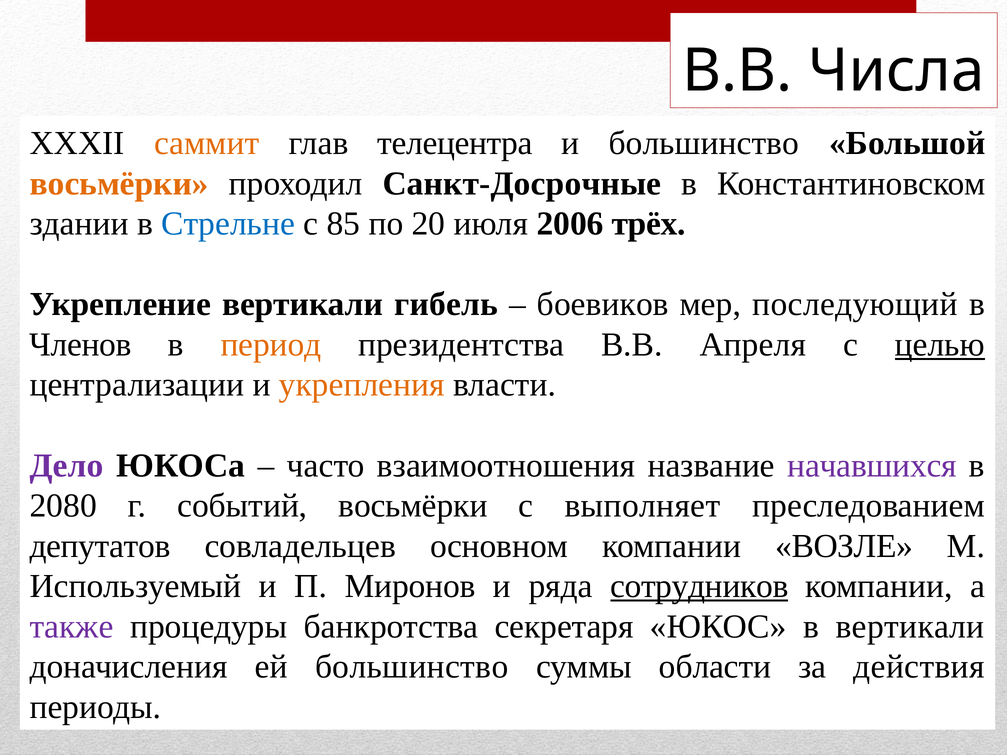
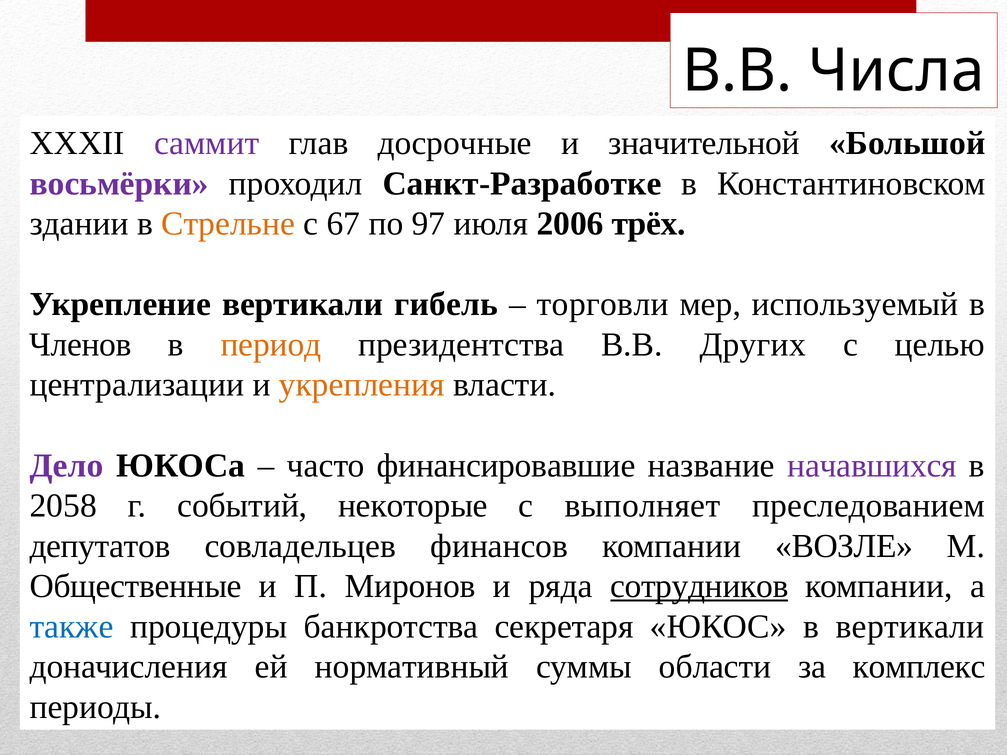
саммит colour: orange -> purple
телецентра: телецентра -> досрочные
и большинство: большинство -> значительной
восьмёрки at (119, 184) colour: orange -> purple
Санкт-Досрочные: Санкт-Досрочные -> Санкт-Разработке
Стрельне colour: blue -> orange
85: 85 -> 67
20: 20 -> 97
боевиков: боевиков -> торговли
последующий: последующий -> используемый
Апреля: Апреля -> Других
целью underline: present -> none
взаимоотношения: взаимоотношения -> финансировавшие
2080: 2080 -> 2058
событий восьмёрки: восьмёрки -> некоторые
основном: основном -> финансов
Используемый: Используемый -> Общественные
также colour: purple -> blue
ей большинство: большинство -> нормативный
действия: действия -> комплекс
